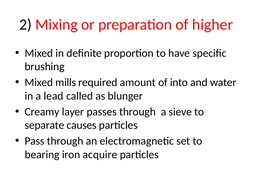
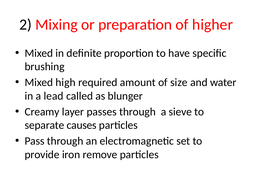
mills: mills -> high
into: into -> size
bearing: bearing -> provide
acquire: acquire -> remove
